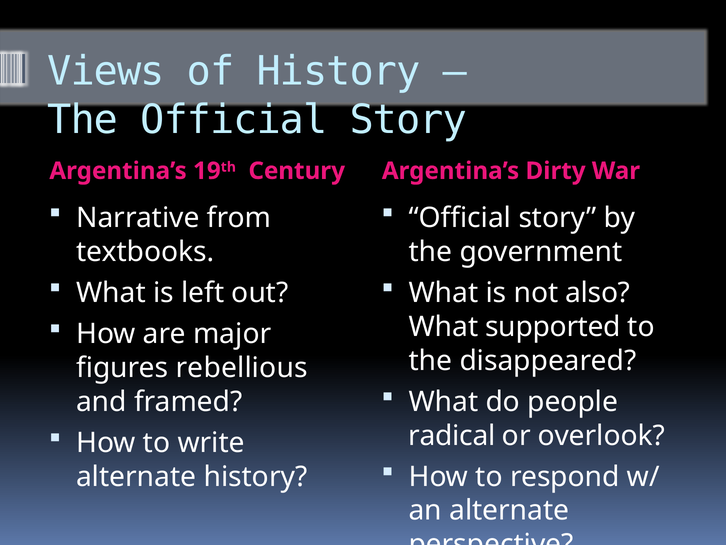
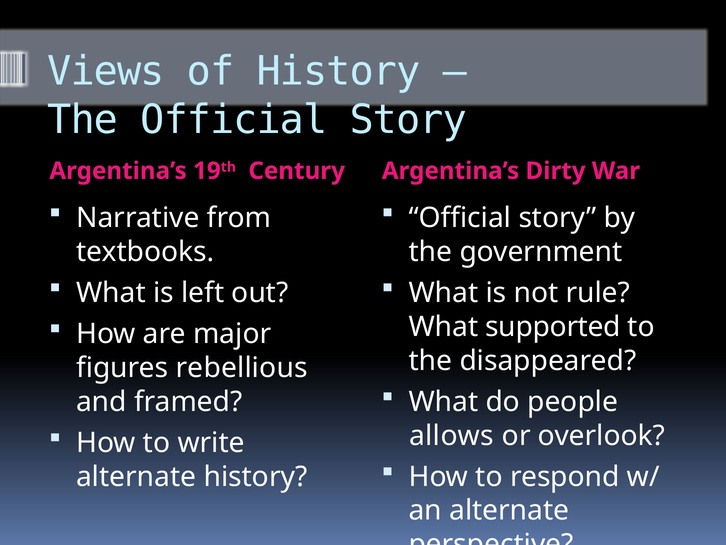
also: also -> rule
radical: radical -> allows
